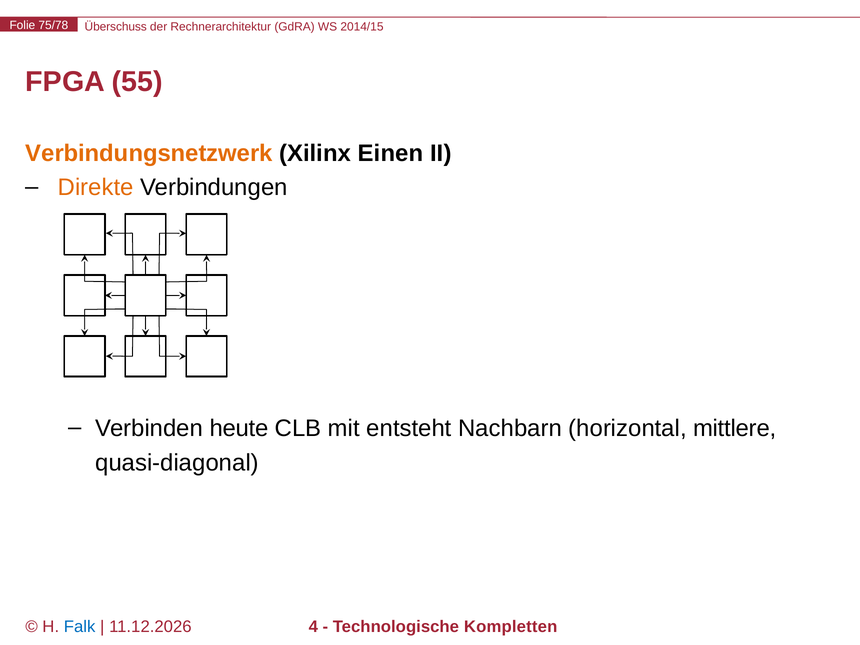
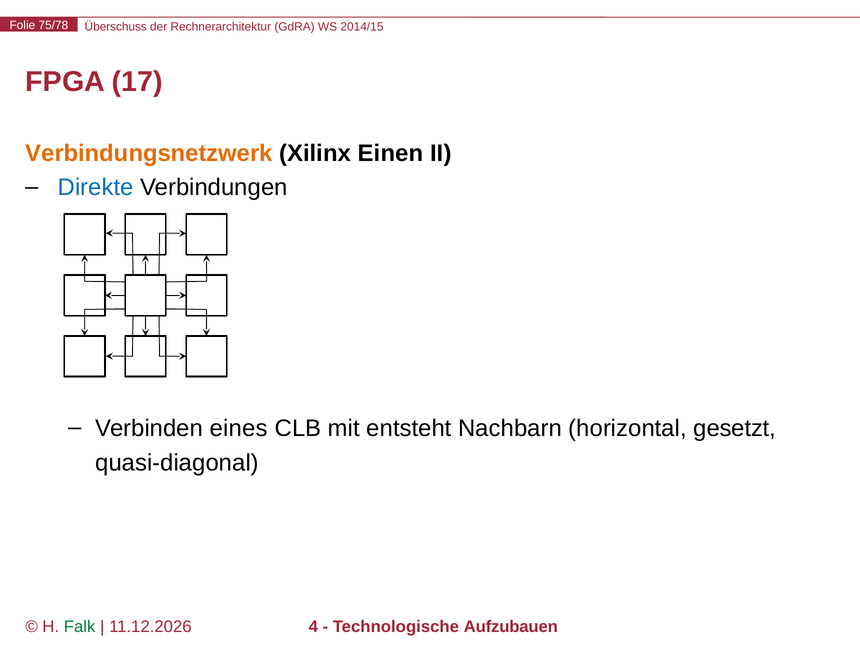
55: 55 -> 17
Direkte colour: orange -> blue
heute: heute -> eines
mittlere: mittlere -> gesetzt
Falk colour: blue -> green
Kompletten: Kompletten -> Aufzubauen
